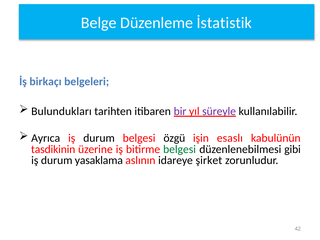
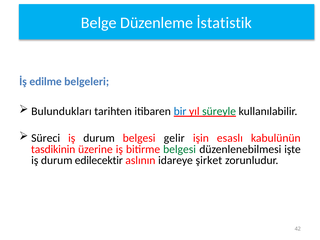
birkaçı: birkaçı -> edilme
bir colour: purple -> blue
süreyle colour: purple -> green
Ayrıca: Ayrıca -> Süreci
özgü: özgü -> gelir
gibi: gibi -> işte
yasaklama: yasaklama -> edilecektir
